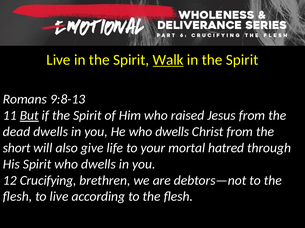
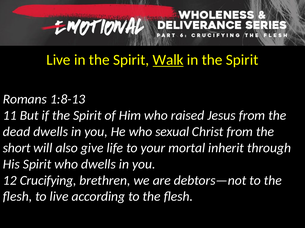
9:8-13: 9:8-13 -> 1:8-13
But underline: present -> none
He who dwells: dwells -> sexual
hatred: hatred -> inherit
